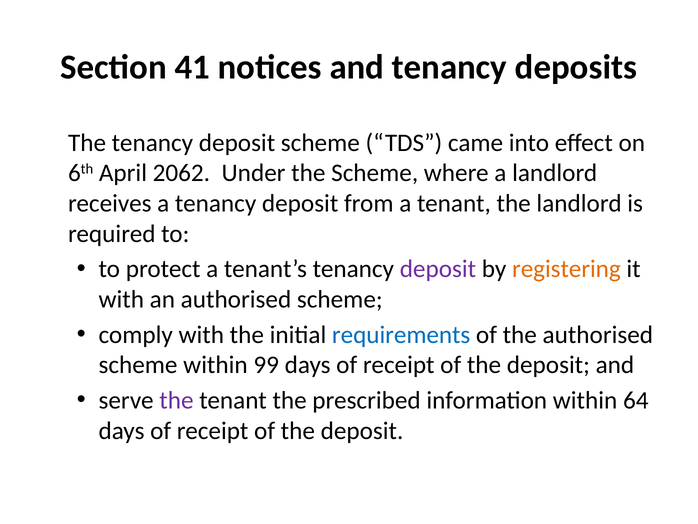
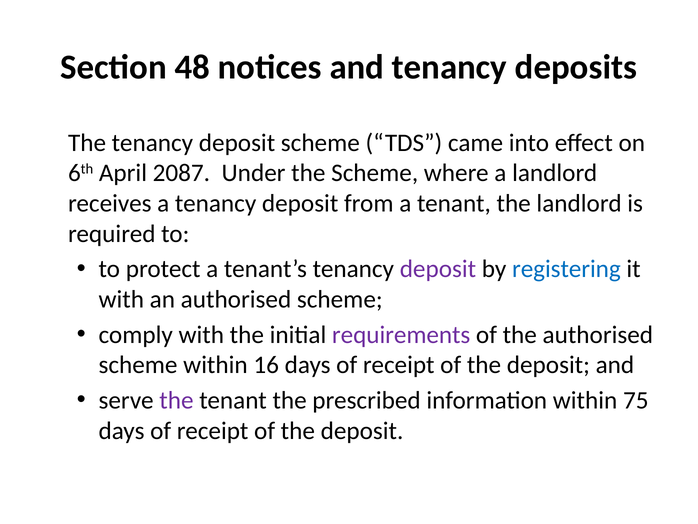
41: 41 -> 48
2062: 2062 -> 2087
registering colour: orange -> blue
requirements colour: blue -> purple
99: 99 -> 16
64: 64 -> 75
